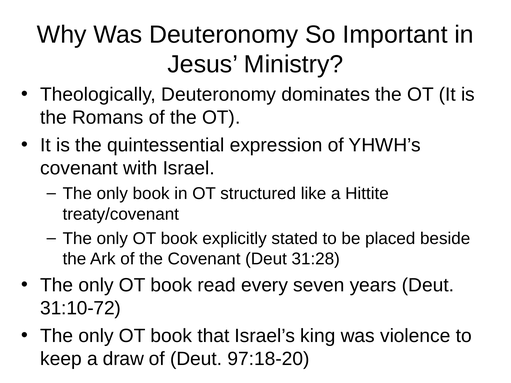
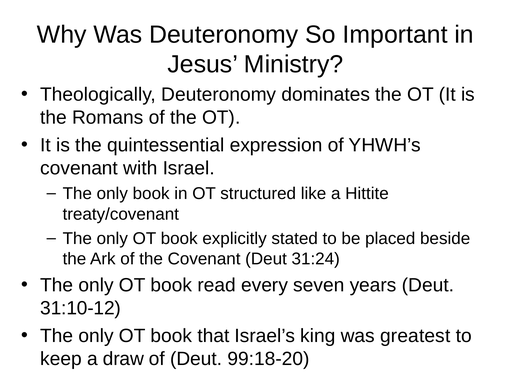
31:28: 31:28 -> 31:24
31:10-72: 31:10-72 -> 31:10-12
violence: violence -> greatest
97:18-20: 97:18-20 -> 99:18-20
